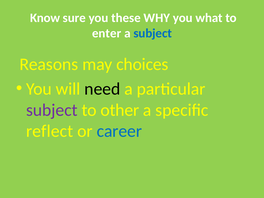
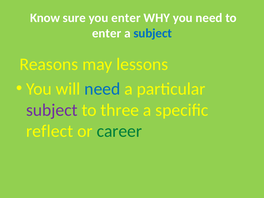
you these: these -> enter
you what: what -> need
choices: choices -> lessons
need at (102, 89) colour: black -> blue
other: other -> three
career colour: blue -> green
